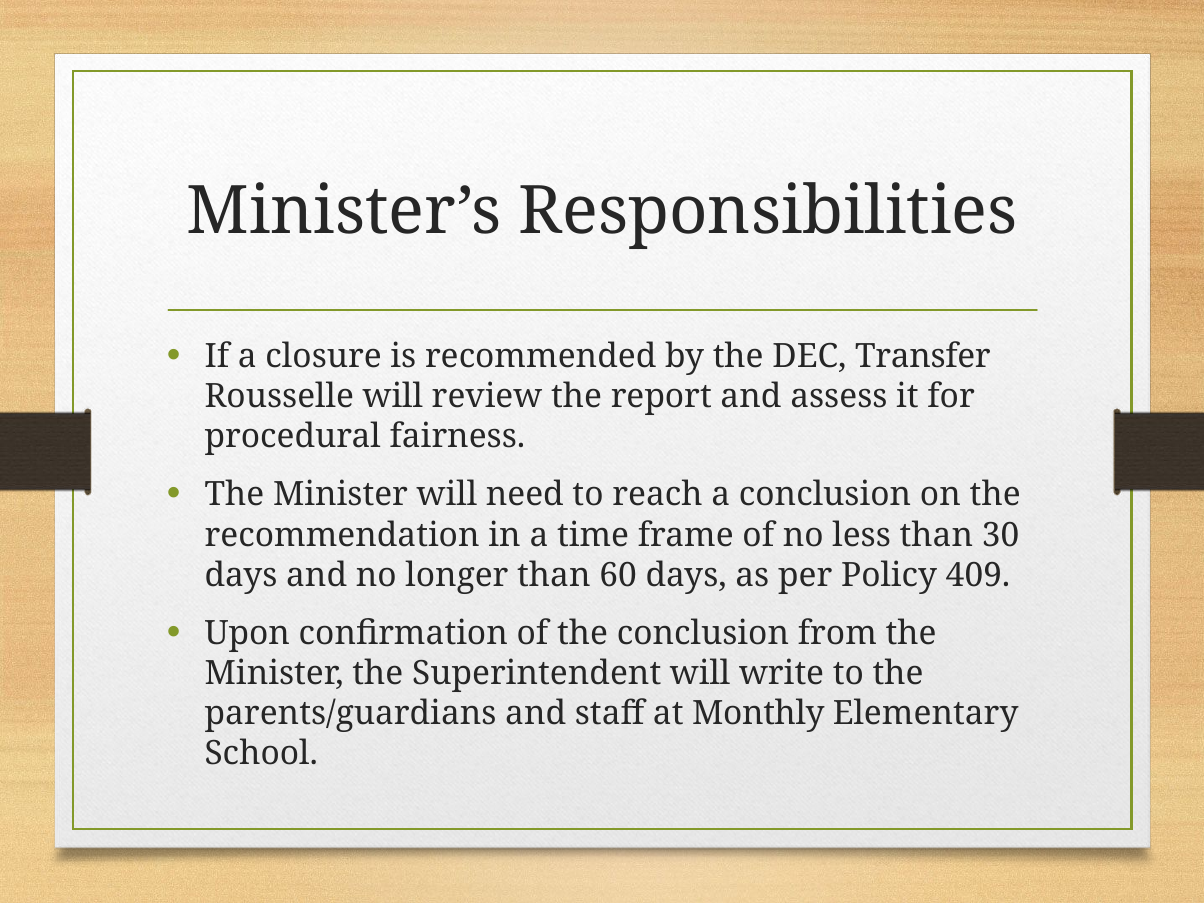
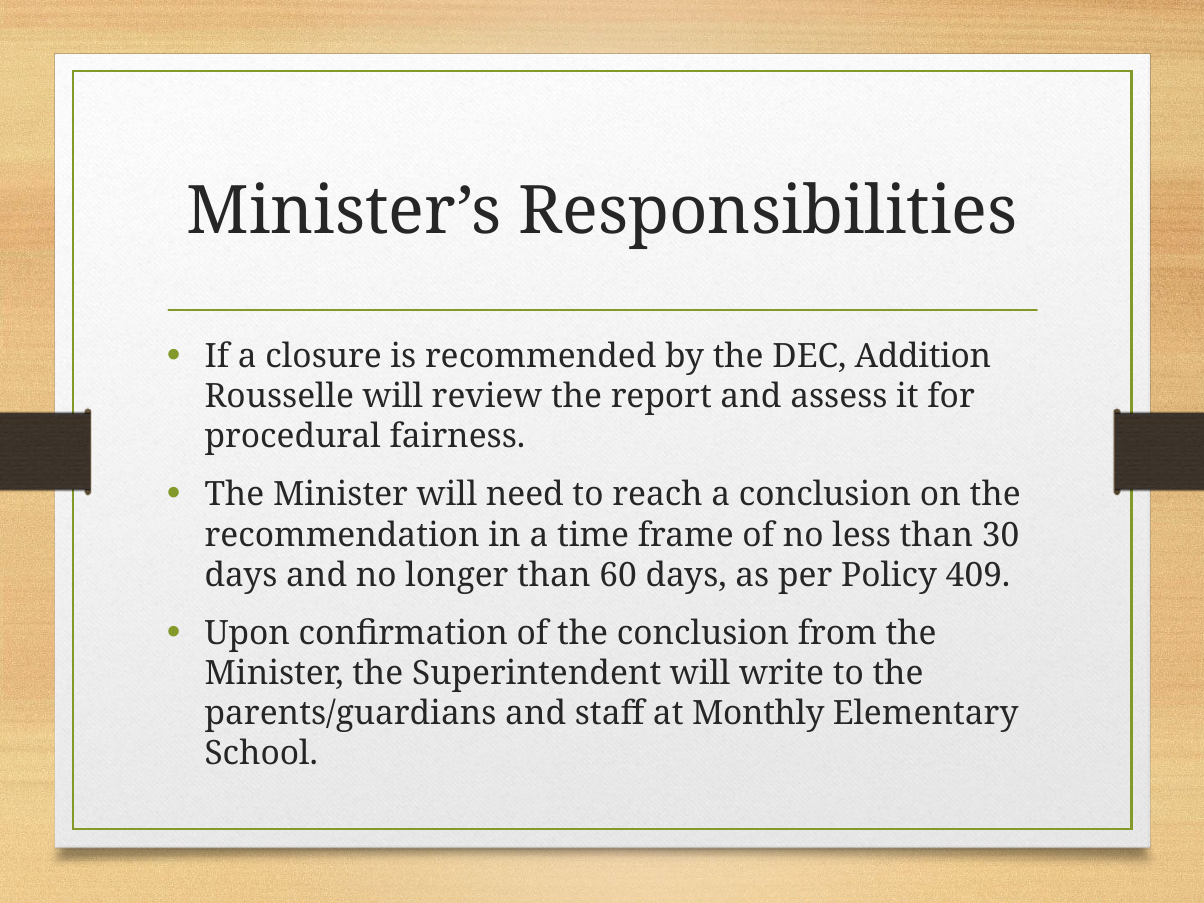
Transfer: Transfer -> Addition
